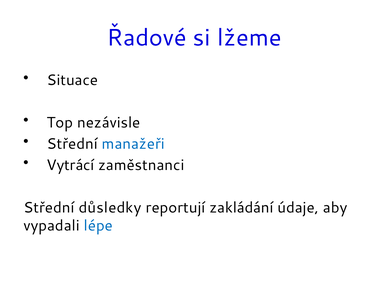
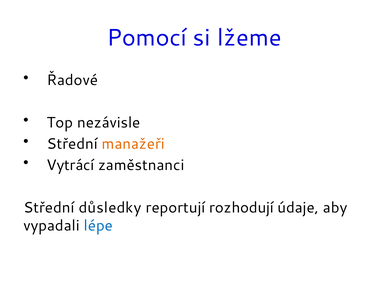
Řadové: Řadové -> Pomocí
Situace: Situace -> Řadové
manažeři colour: blue -> orange
zakládání: zakládání -> rozhodují
